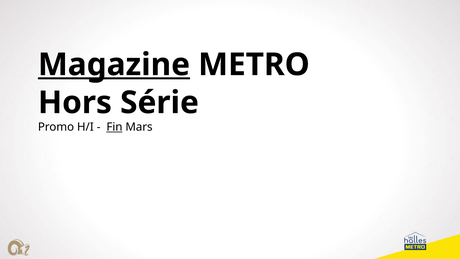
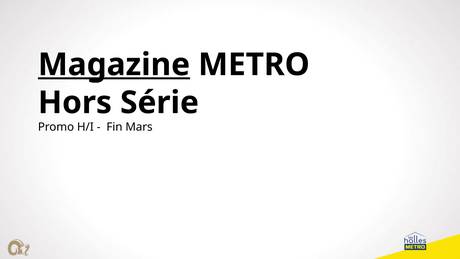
Fin underline: present -> none
